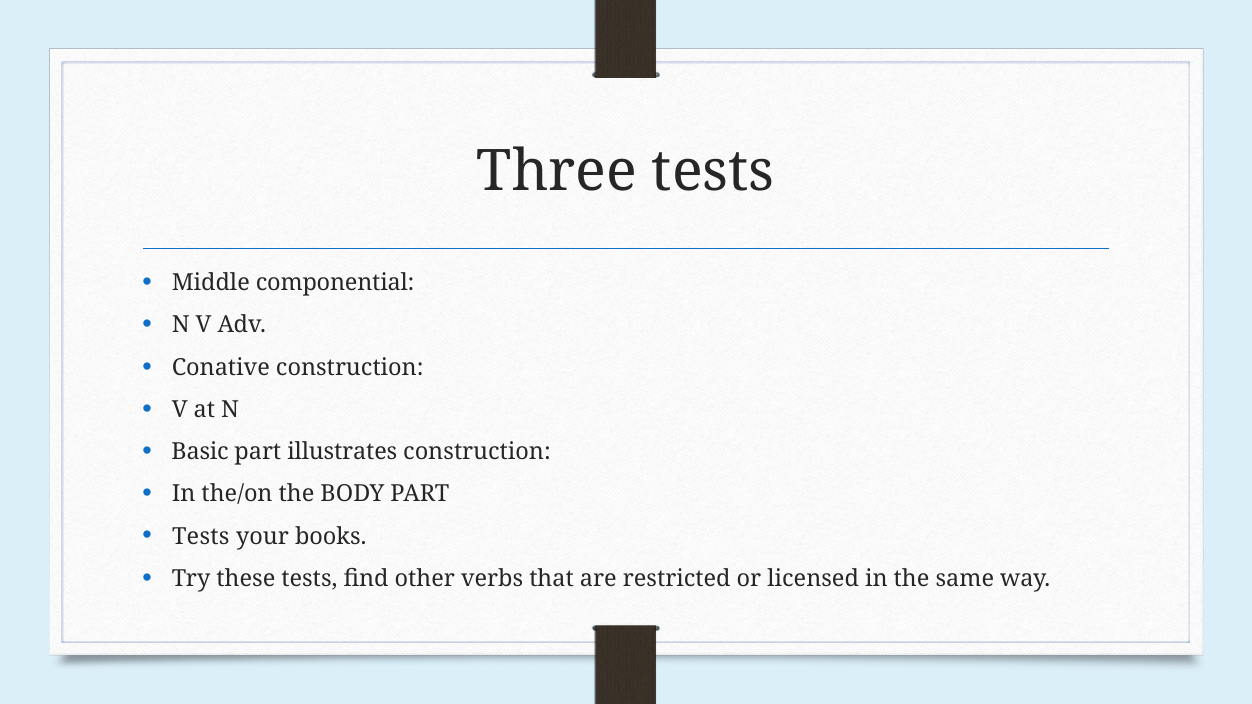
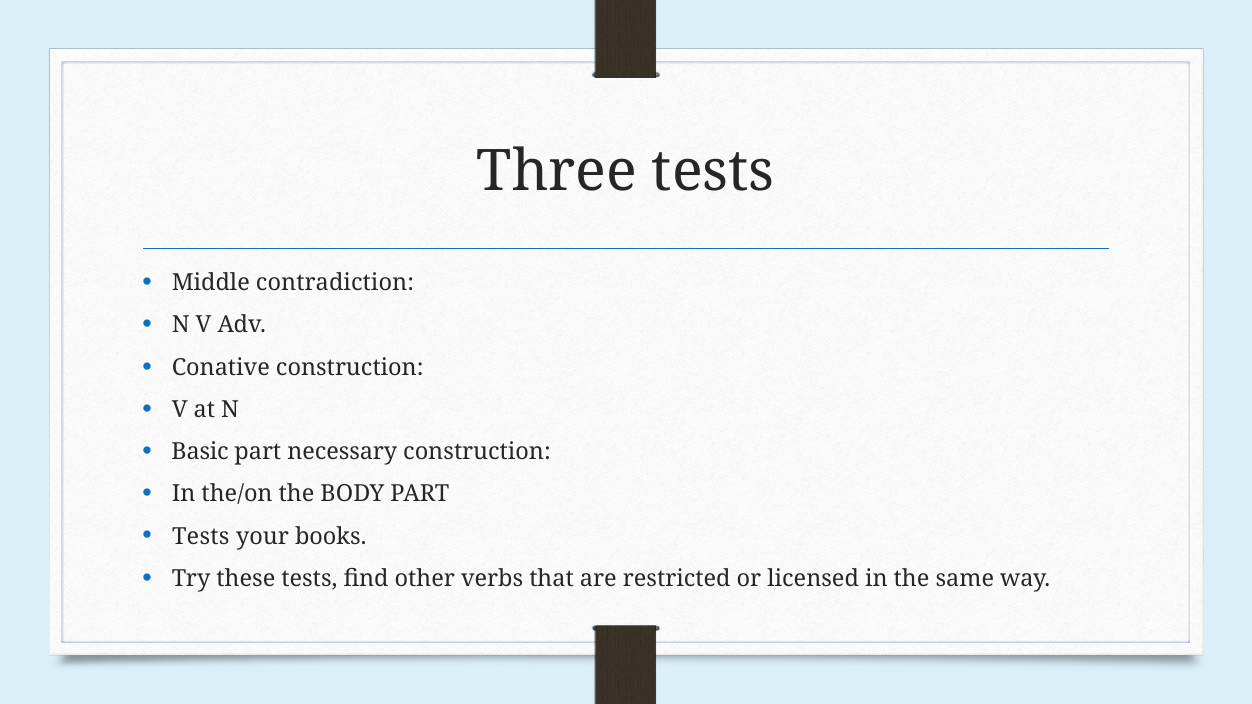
componential: componential -> contradiction
illustrates: illustrates -> necessary
